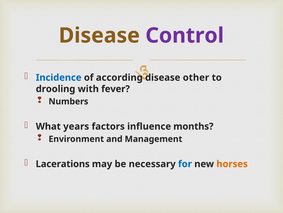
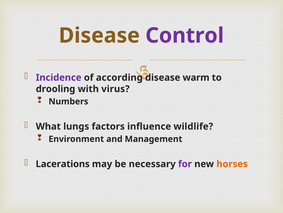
Incidence colour: blue -> purple
other: other -> warm
fever: fever -> virus
years: years -> lungs
months: months -> wildlife
for colour: blue -> purple
